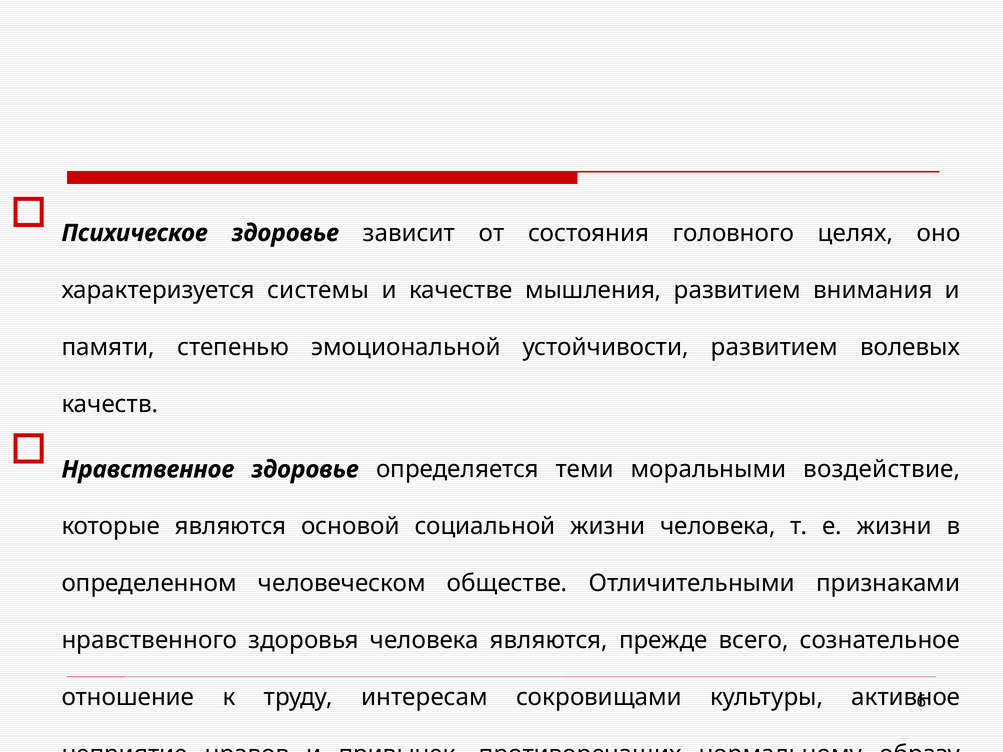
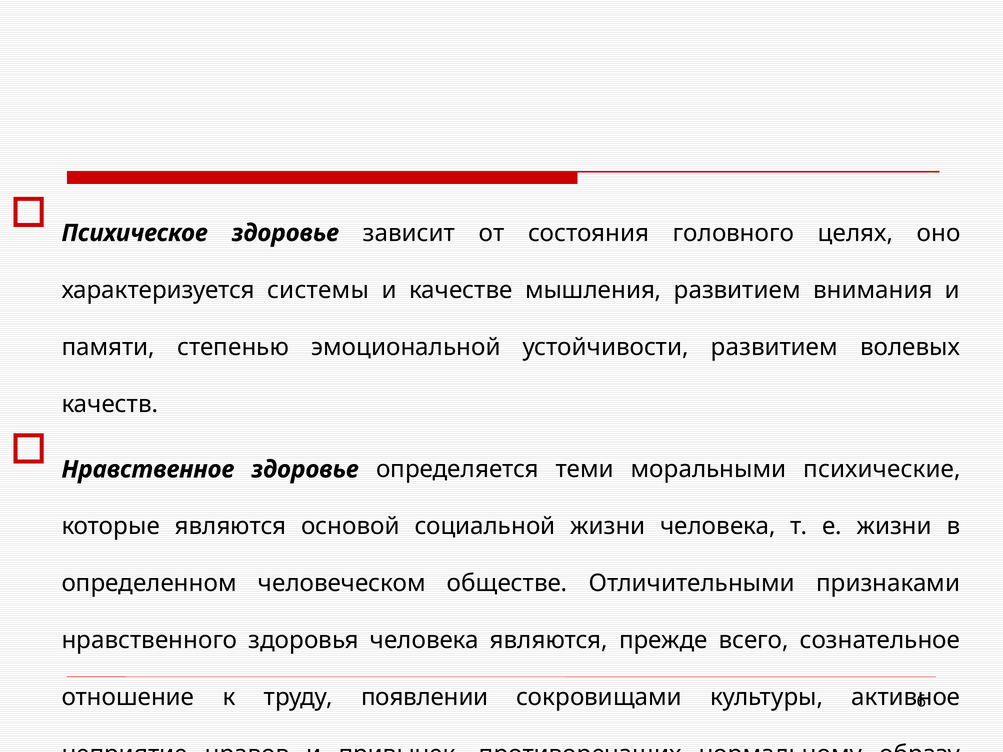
воздействие: воздействие -> психические
интересам: интересам -> появлении
